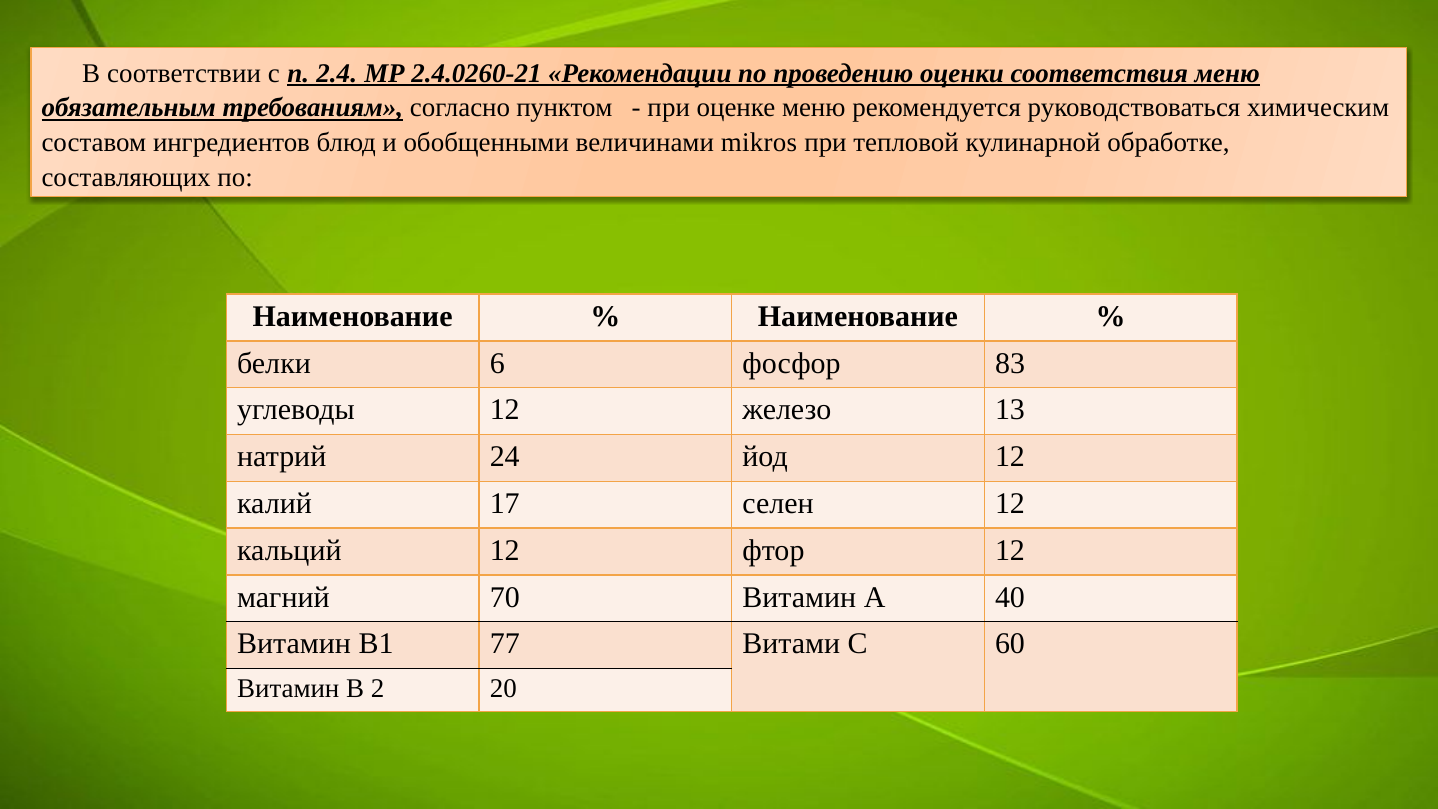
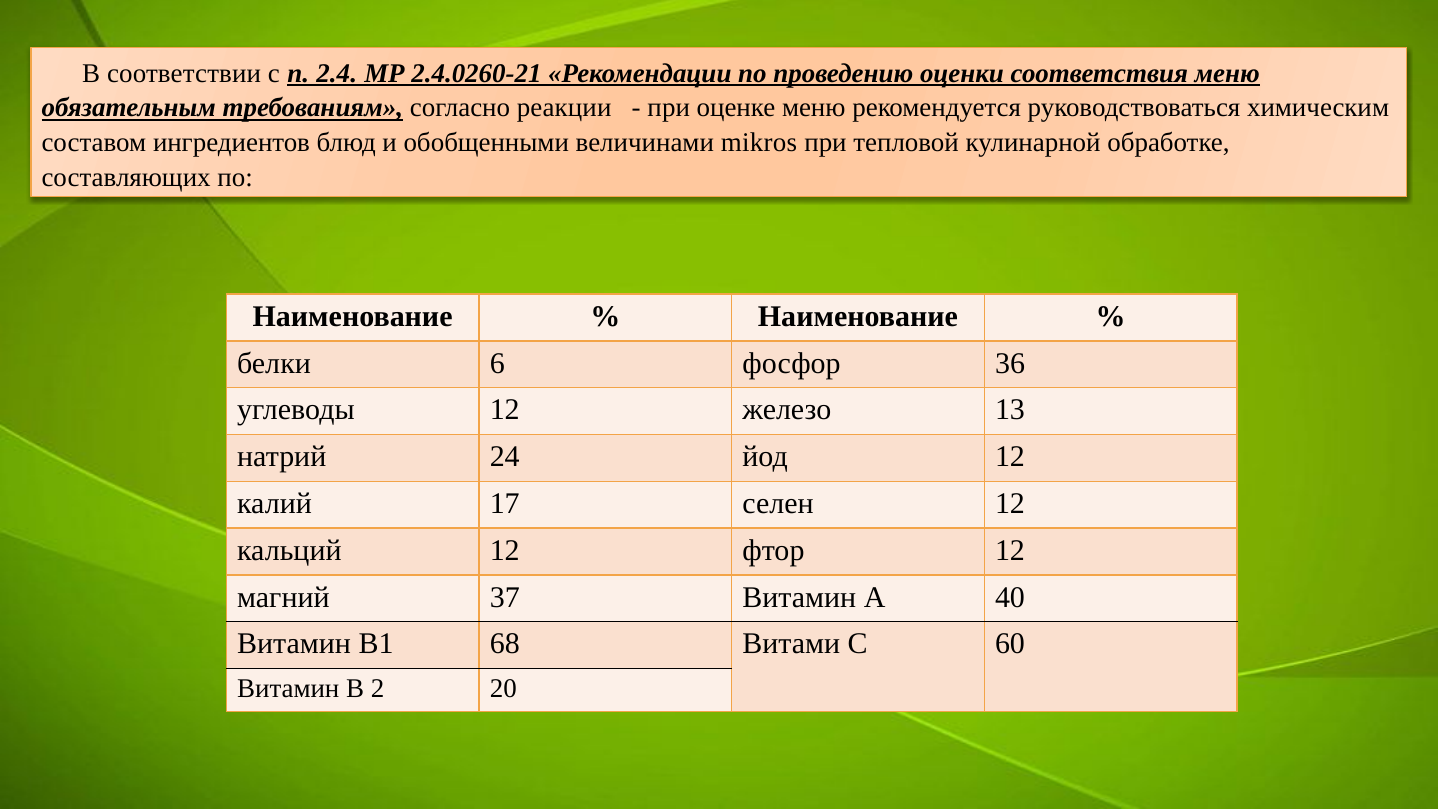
пунктом: пунктом -> реакции
83: 83 -> 36
70: 70 -> 37
77: 77 -> 68
